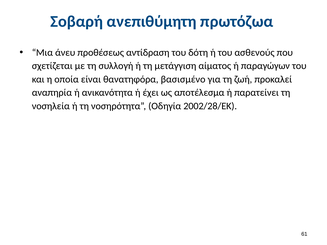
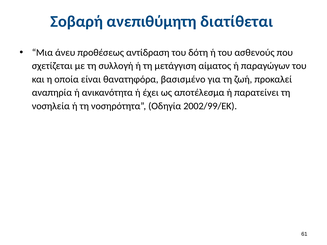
πρωτόζωα: πρωτόζωα -> διατίθεται
2002/28/ΕΚ: 2002/28/ΕΚ -> 2002/99/ΕΚ
